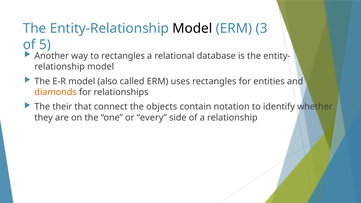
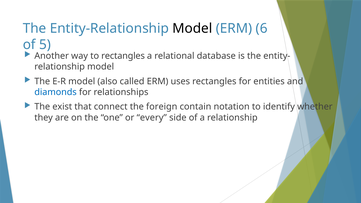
3: 3 -> 6
diamonds colour: orange -> blue
their: their -> exist
objects: objects -> foreign
